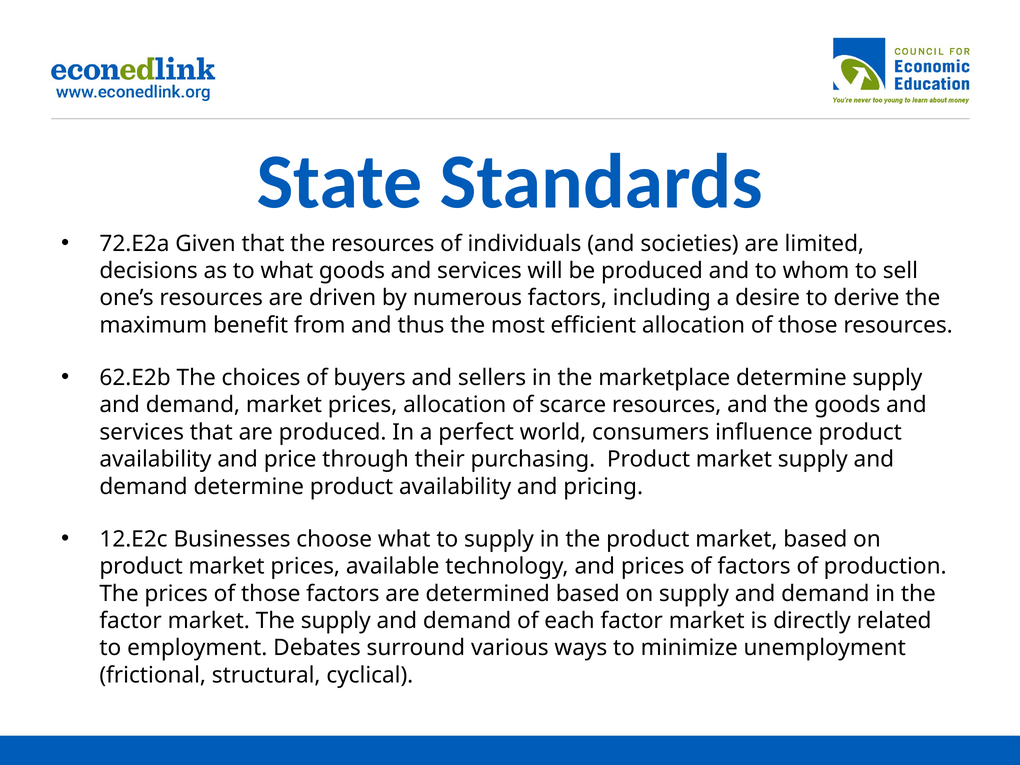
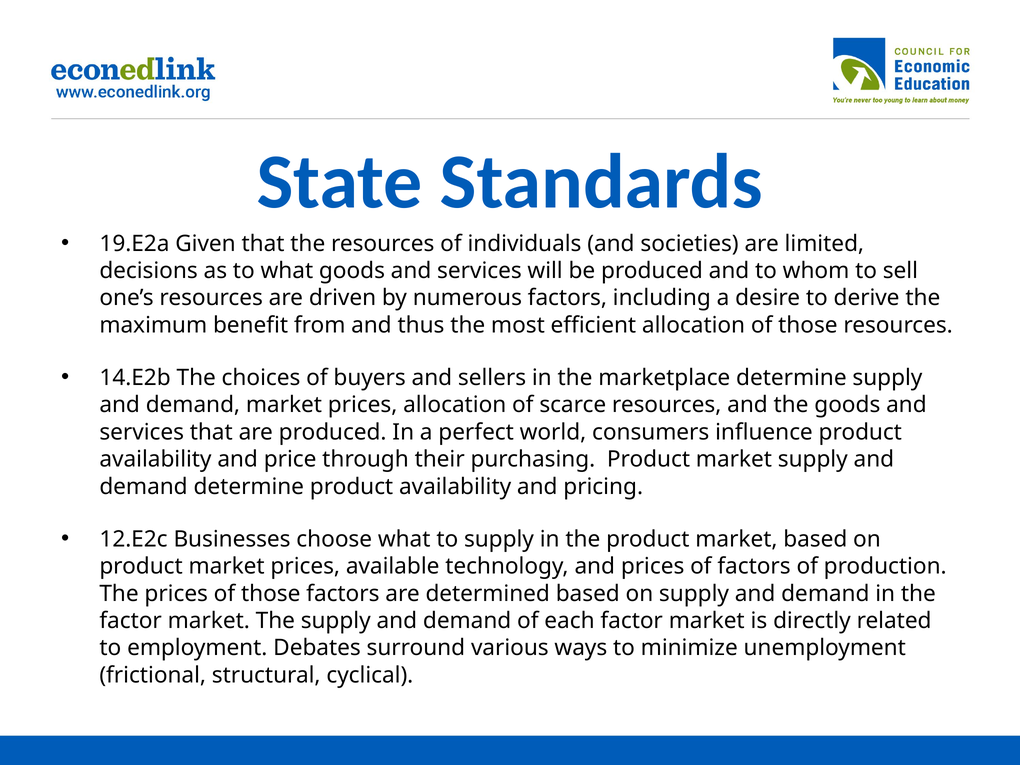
72.E2a: 72.E2a -> 19.E2a
62.E2b: 62.E2b -> 14.E2b
